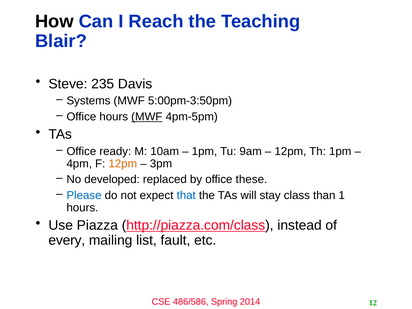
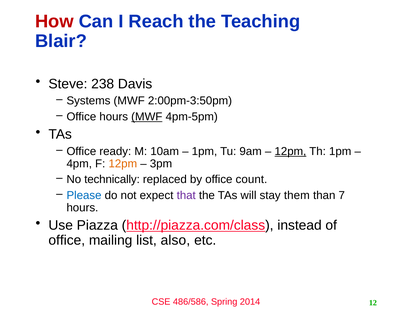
How colour: black -> red
235: 235 -> 238
5:00pm-3:50pm: 5:00pm-3:50pm -> 2:00pm-3:50pm
12pm at (290, 151) underline: none -> present
developed: developed -> technically
these: these -> count
that colour: blue -> purple
class: class -> them
1: 1 -> 7
every at (67, 240): every -> office
fault: fault -> also
